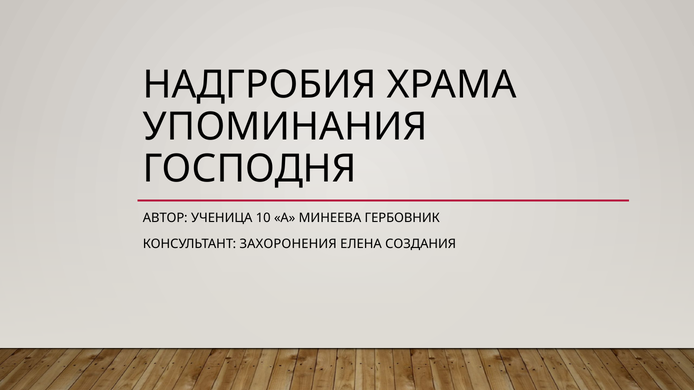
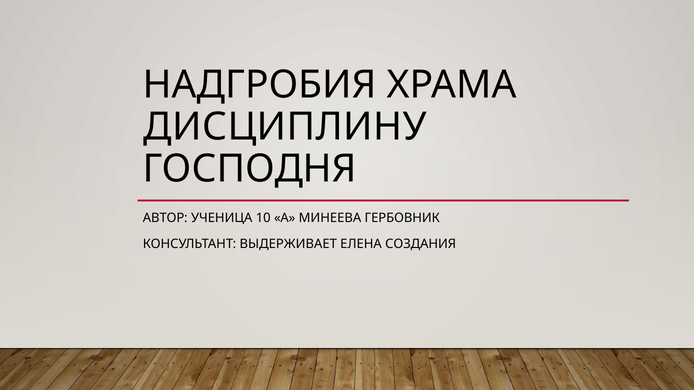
УПОМИНАНИЯ: УПОМИНАНИЯ -> ДИСЦИПЛИНУ
ЗАХОРОНЕНИЯ: ЗАХОРОНЕНИЯ -> ВЫДЕРЖИВАЕТ
